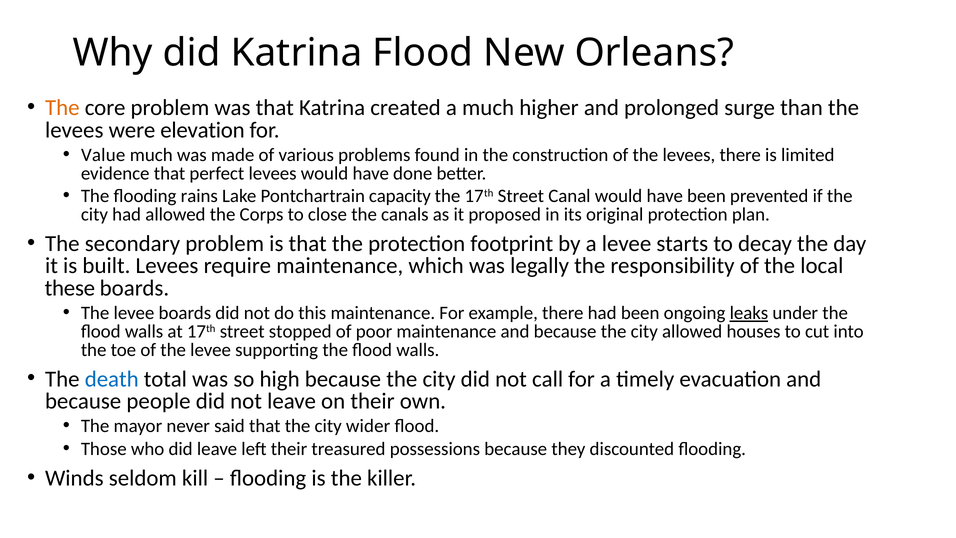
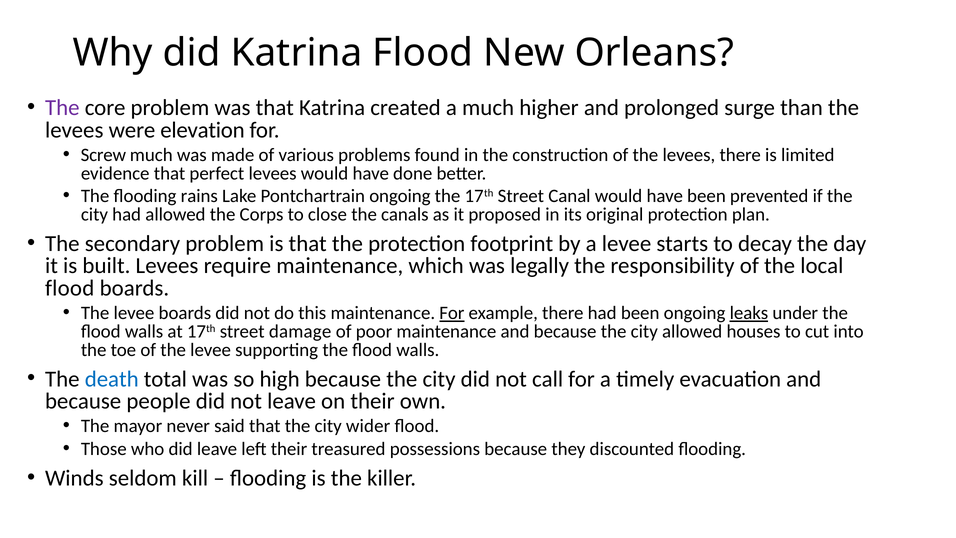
The at (62, 108) colour: orange -> purple
Value: Value -> Screw
Pontchartrain capacity: capacity -> ongoing
these at (70, 288): these -> flood
For at (452, 313) underline: none -> present
stopped: stopped -> damage
